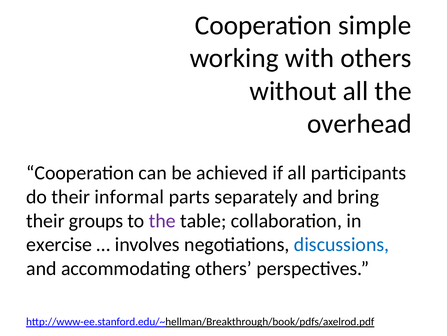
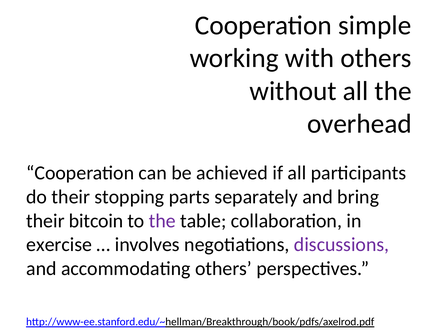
informal: informal -> stopping
groups: groups -> bitcoin
discussions colour: blue -> purple
